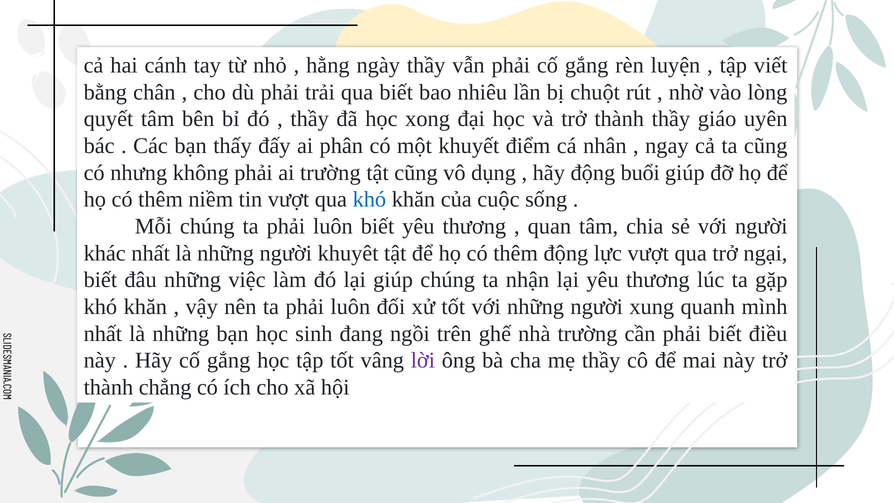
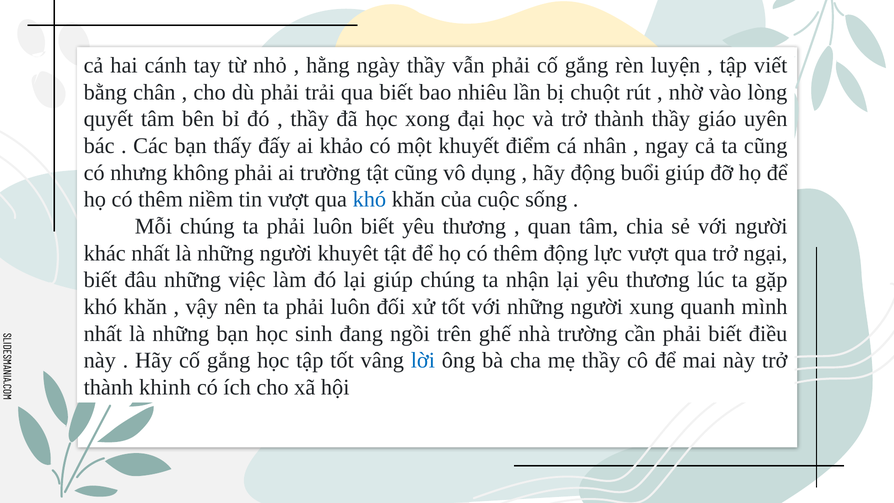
phân: phân -> khảo
lời colour: purple -> blue
chẳng: chẳng -> khinh
